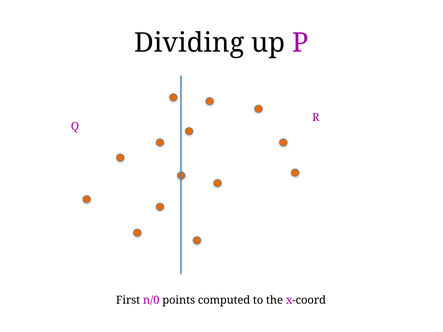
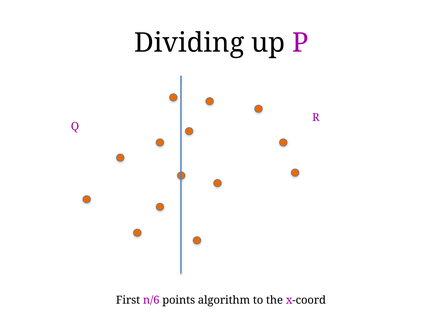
n/0: n/0 -> n/6
computed: computed -> algorithm
